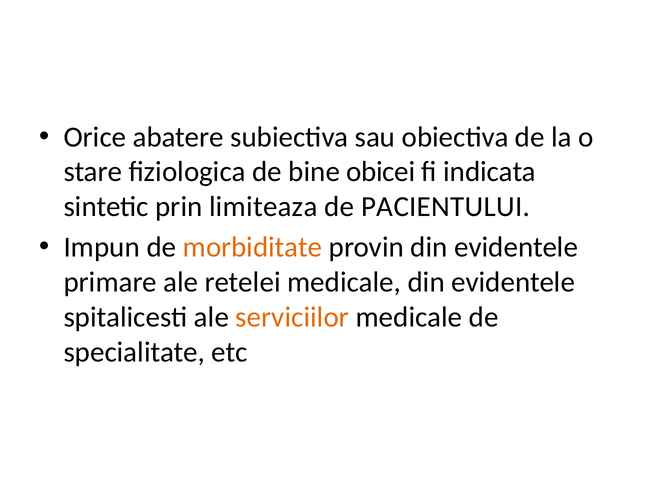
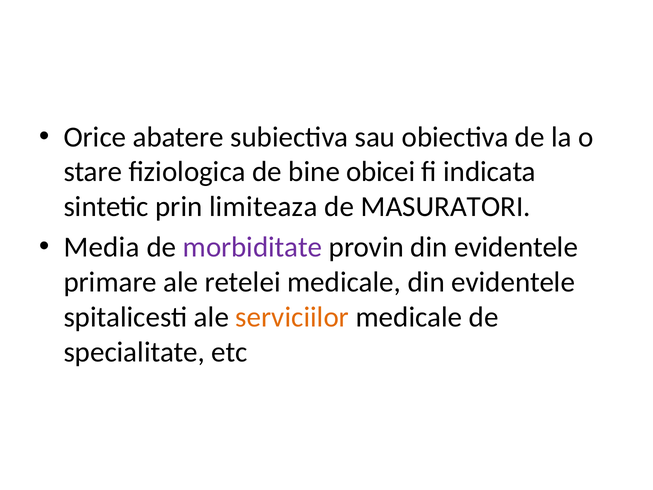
PACIENTULUI: PACIENTULUI -> MASURATORI
Impun: Impun -> Media
morbiditate colour: orange -> purple
